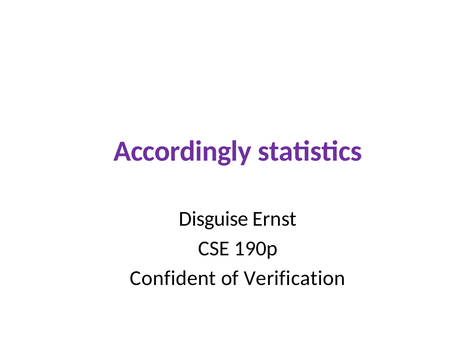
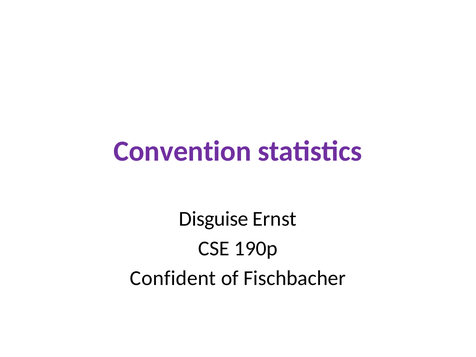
Accordingly: Accordingly -> Convention
Verification: Verification -> Fischbacher
